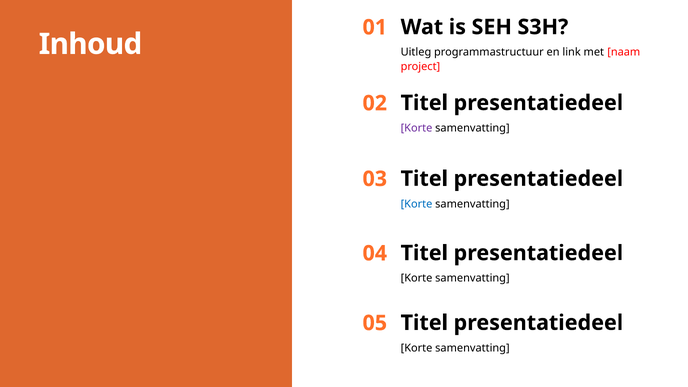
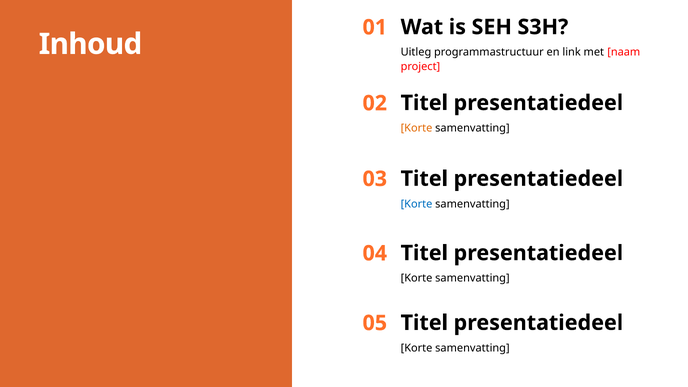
Korte at (417, 128) colour: purple -> orange
